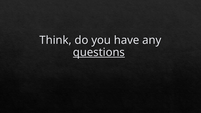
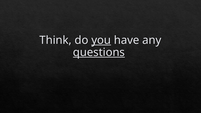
you underline: none -> present
